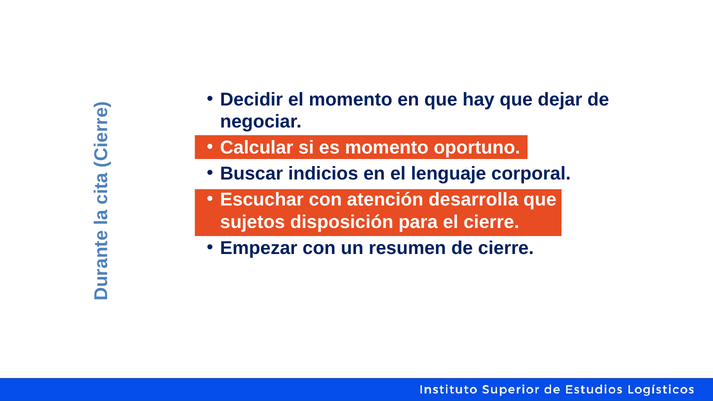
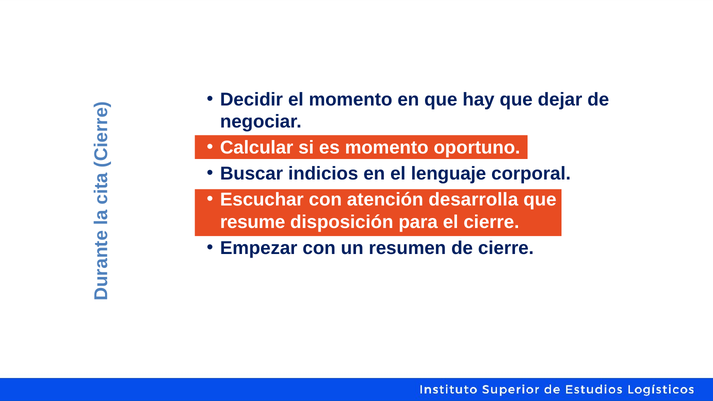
sujetos: sujetos -> resume
